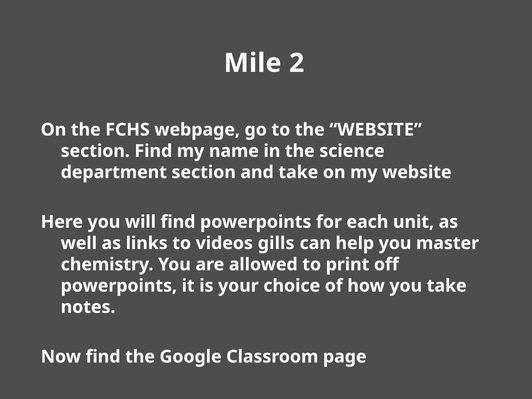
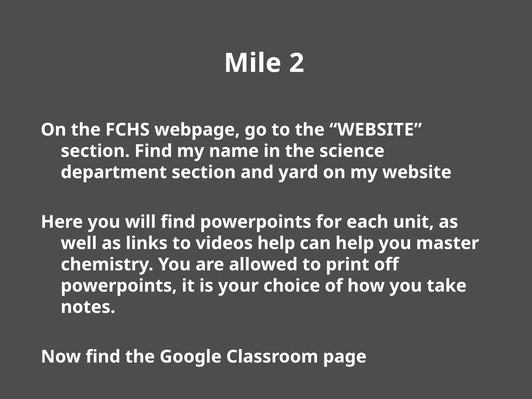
and take: take -> yard
videos gills: gills -> help
